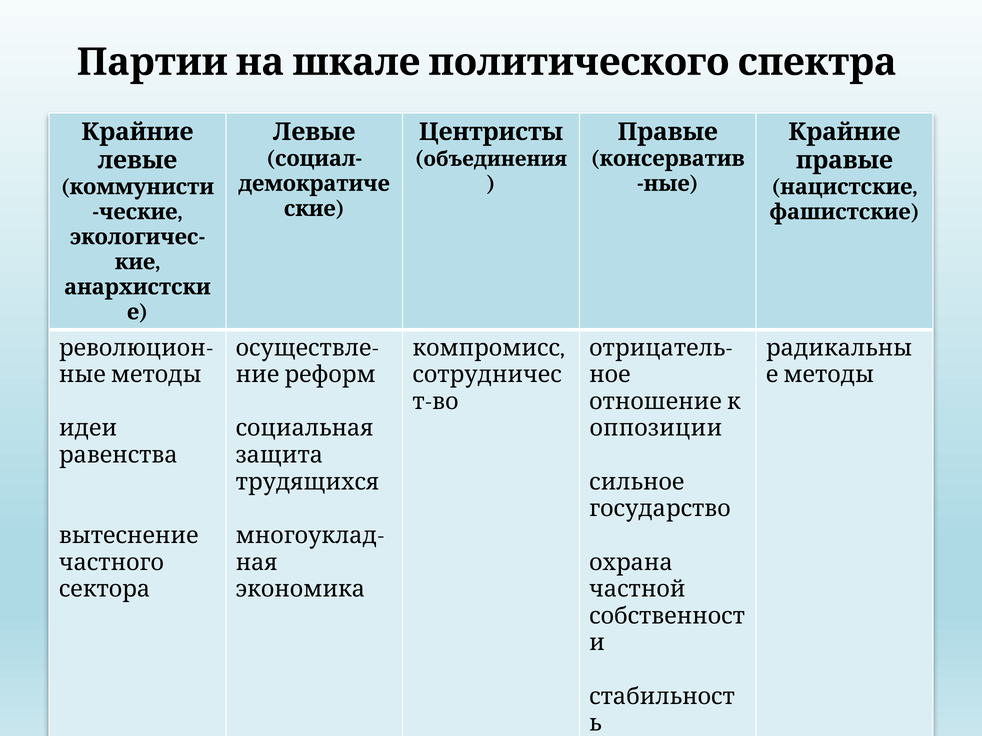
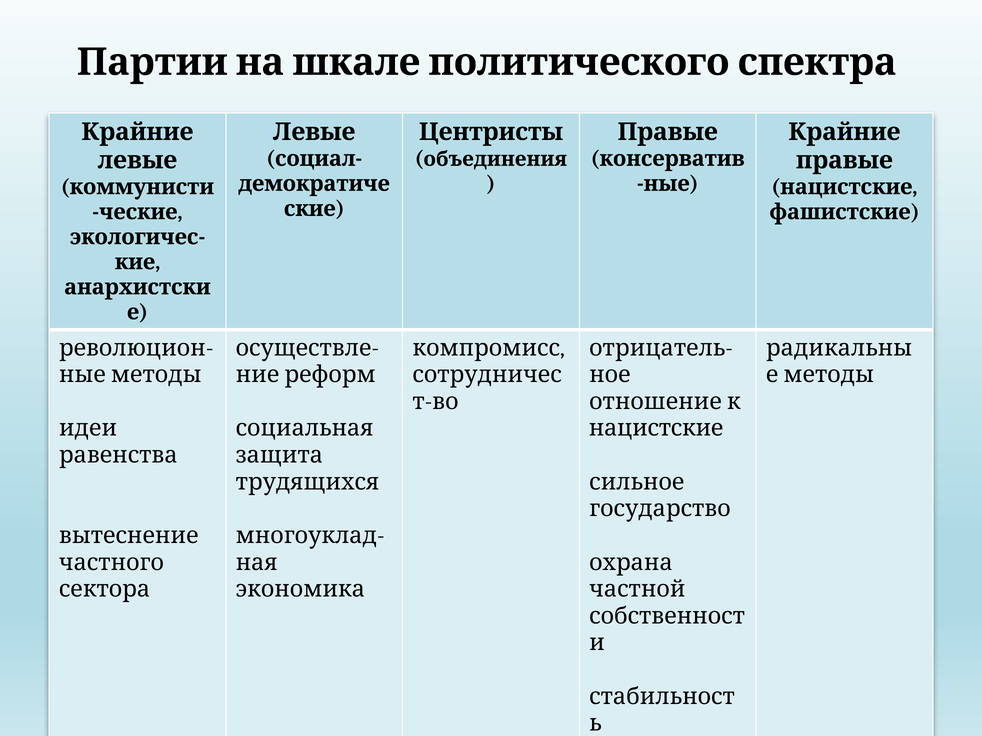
оппозиции at (656, 429): оппозиции -> нацистские
